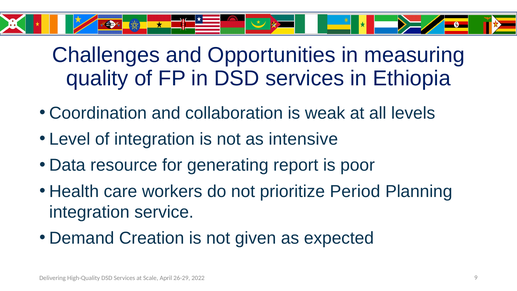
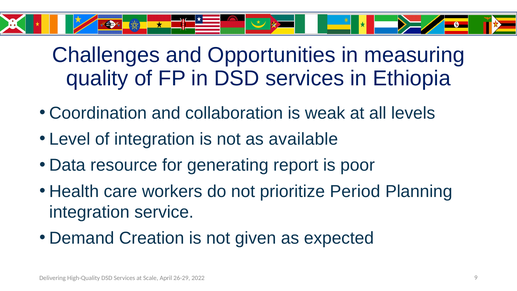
intensive: intensive -> available
